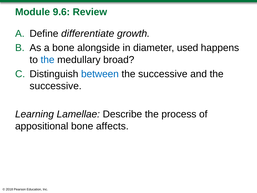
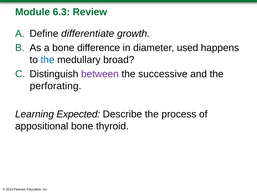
9.6: 9.6 -> 6.3
alongside: alongside -> difference
between colour: blue -> purple
successive at (56, 86): successive -> perforating
Lamellae: Lamellae -> Expected
affects: affects -> thyroid
